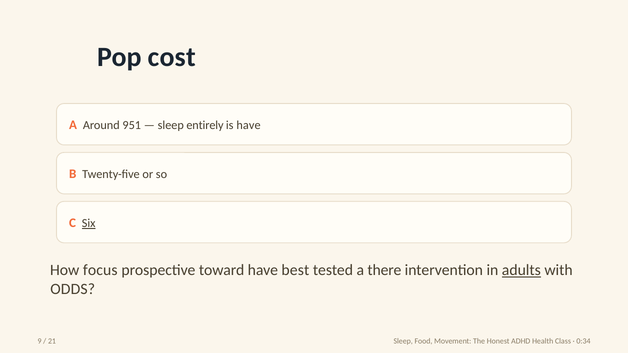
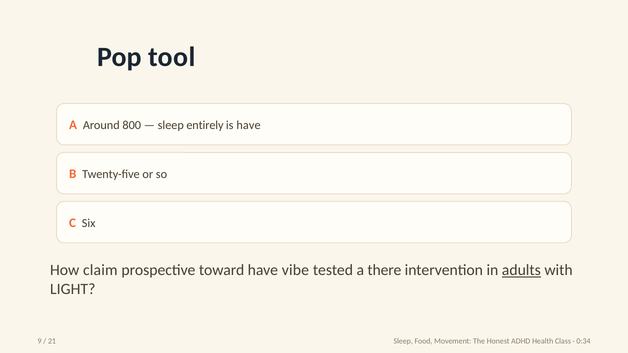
cost: cost -> tool
951: 951 -> 800
Six underline: present -> none
focus: focus -> claim
best: best -> vibe
ODDS: ODDS -> LIGHT
